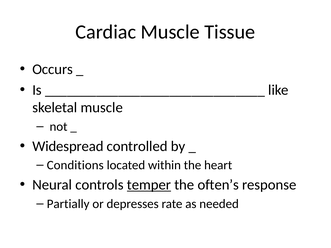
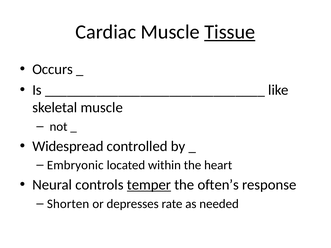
Tissue underline: none -> present
Conditions: Conditions -> Embryonic
Partially: Partially -> Shorten
